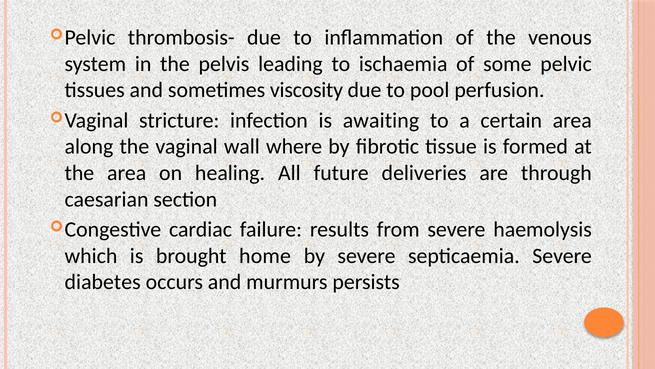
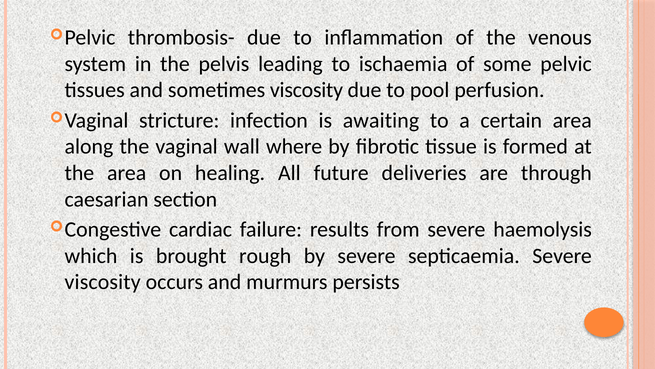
home: home -> rough
diabetes at (103, 282): diabetes -> viscosity
